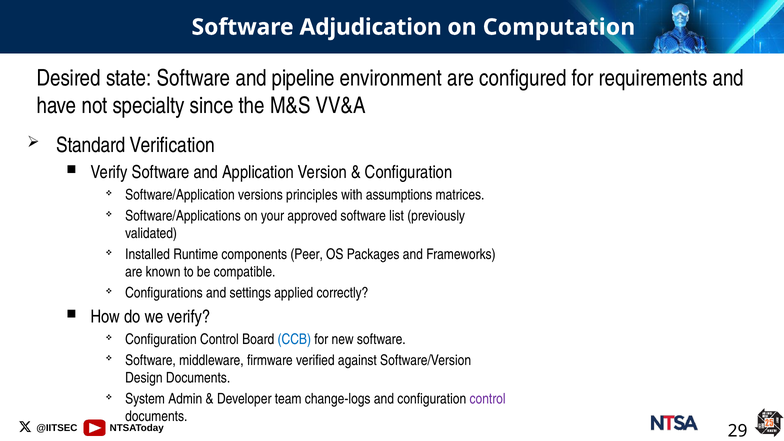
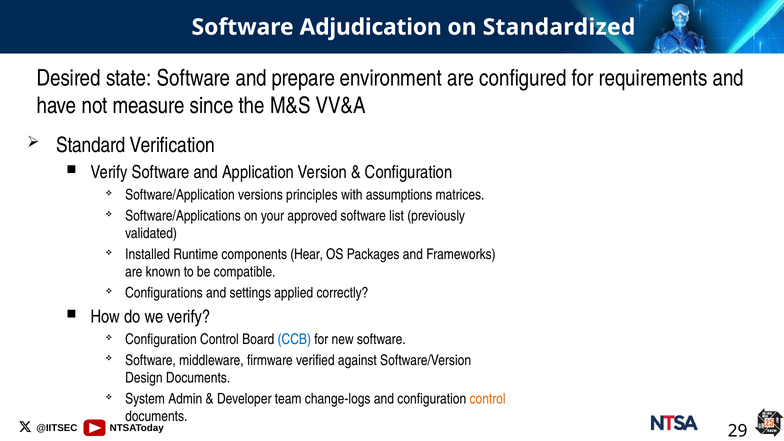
Computation: Computation -> Standardized
pipeline: pipeline -> prepare
specialty: specialty -> measure
Peer: Peer -> Hear
control at (488, 399) colour: purple -> orange
